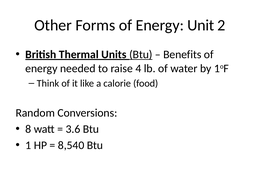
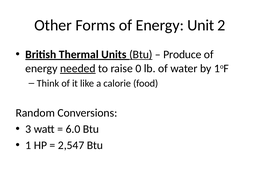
Benefits: Benefits -> Produce
needed underline: none -> present
4: 4 -> 0
8: 8 -> 3
3.6: 3.6 -> 6.0
8,540: 8,540 -> 2,547
